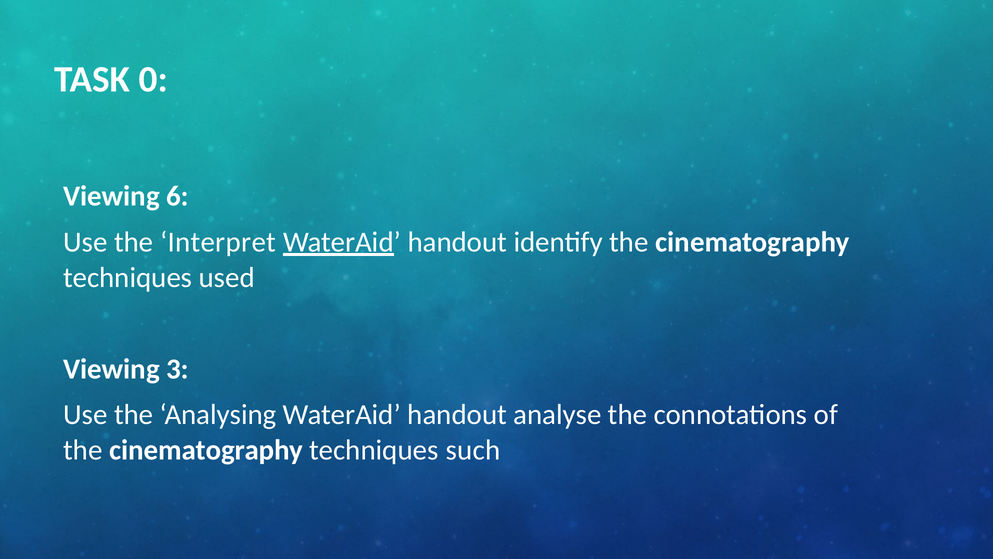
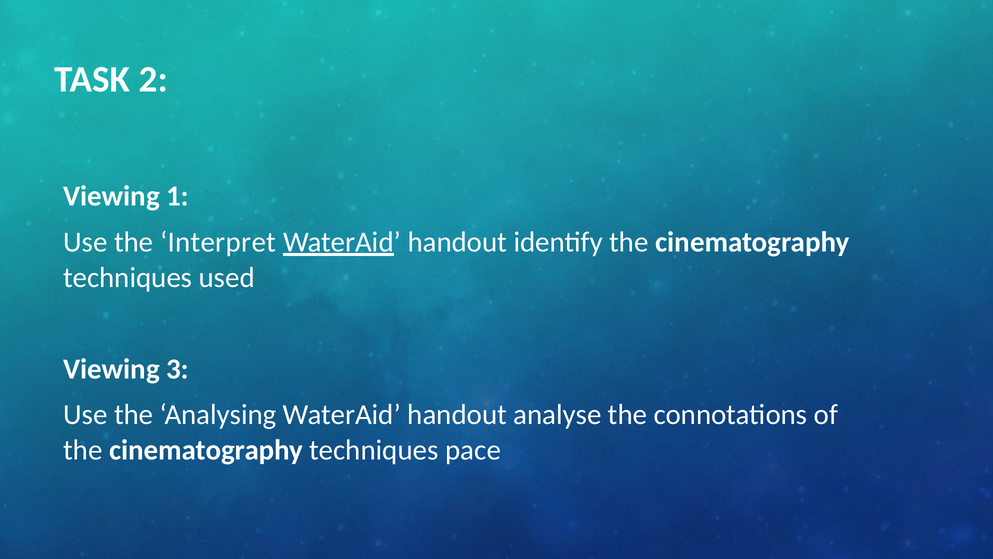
0: 0 -> 2
6: 6 -> 1
such: such -> pace
